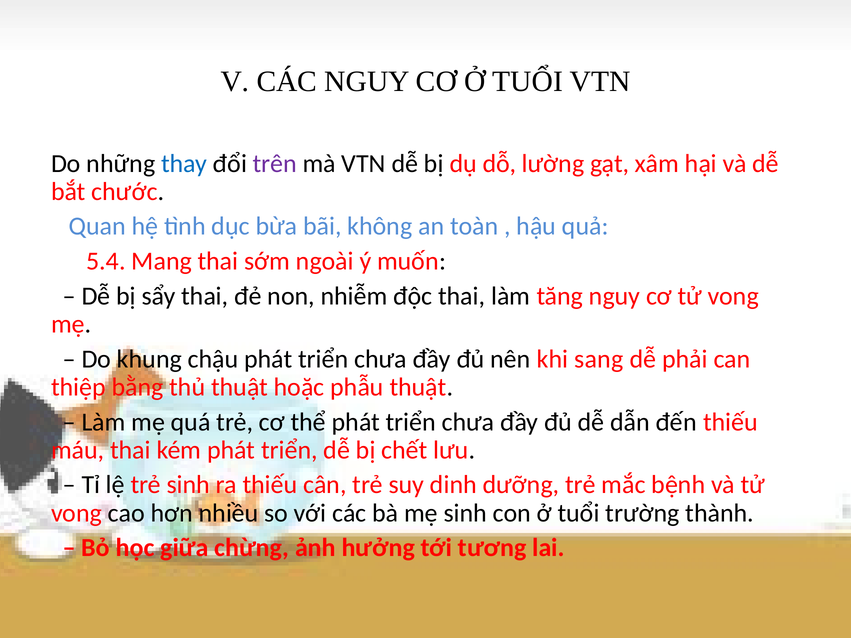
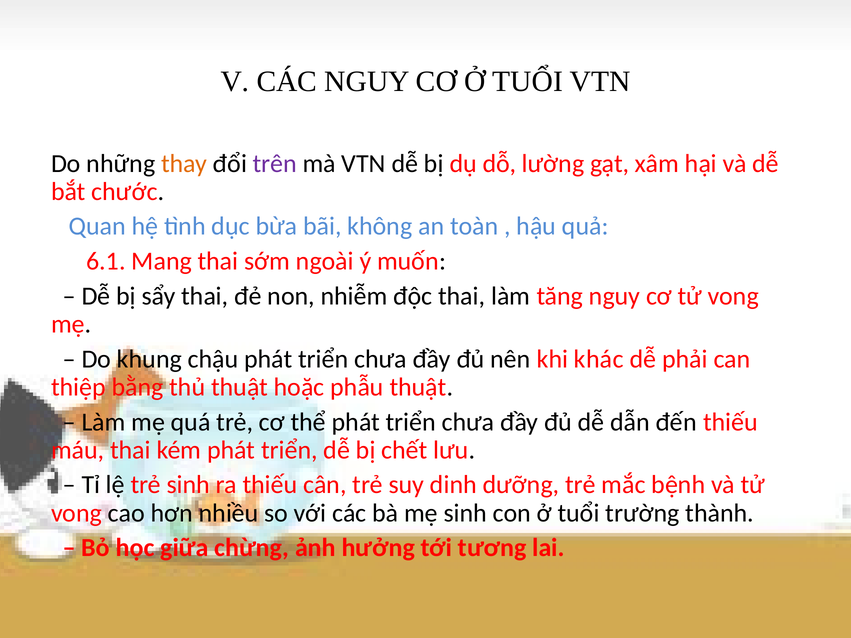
thay colour: blue -> orange
5.4: 5.4 -> 6.1
sang: sang -> khác
